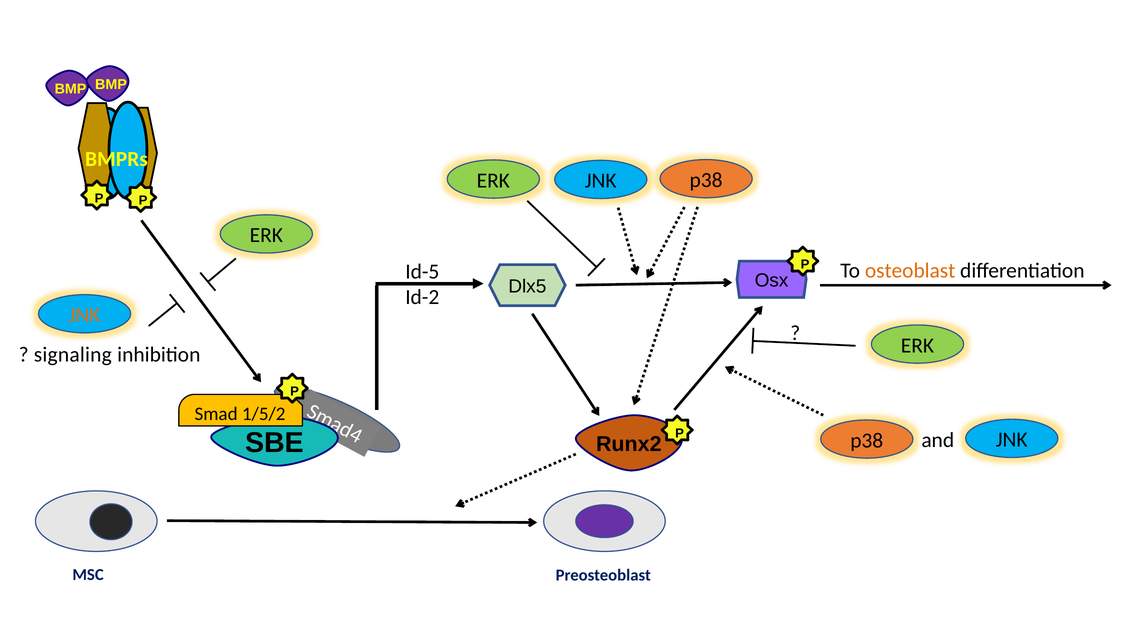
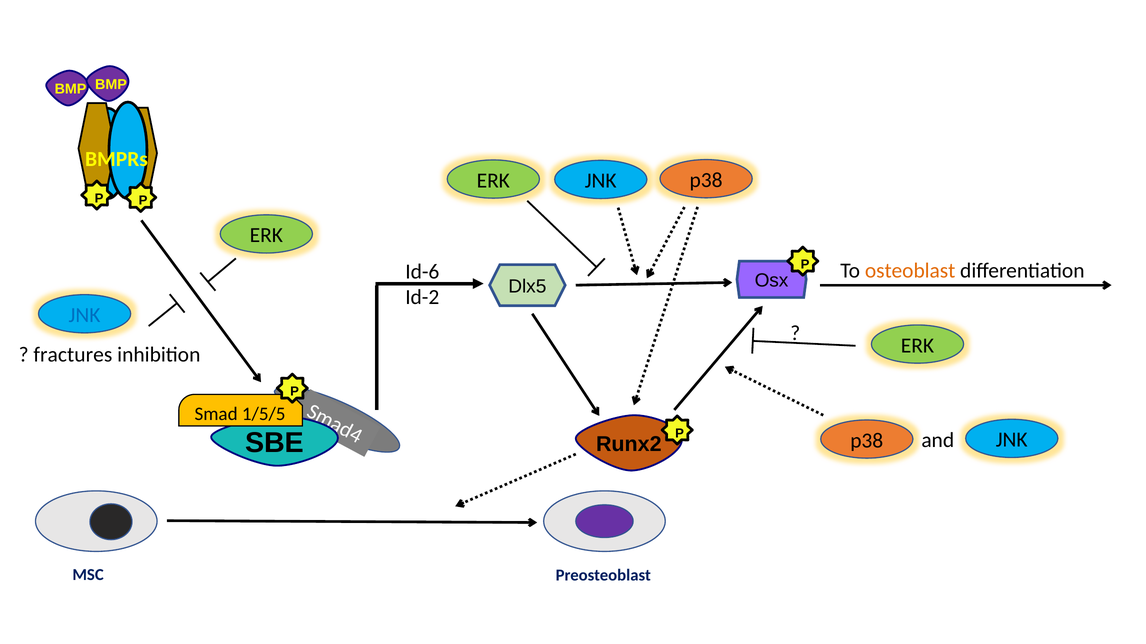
Id-5: Id-5 -> Id-6
JNK at (85, 316) colour: orange -> blue
signaling: signaling -> fractures
1/5/2: 1/5/2 -> 1/5/5
